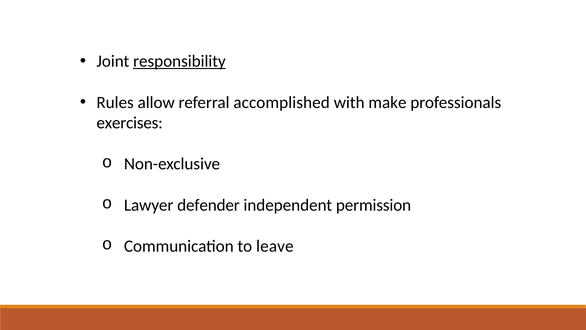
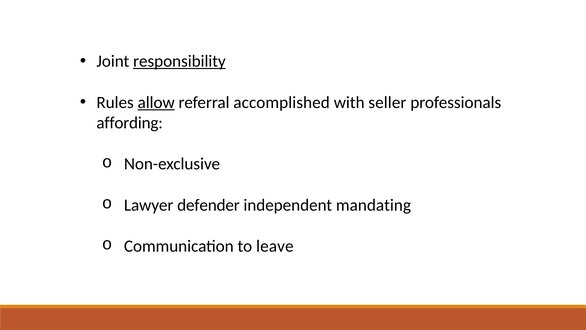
allow underline: none -> present
make: make -> seller
exercises: exercises -> affording
permission: permission -> mandating
